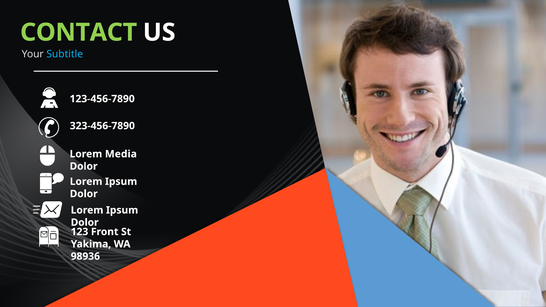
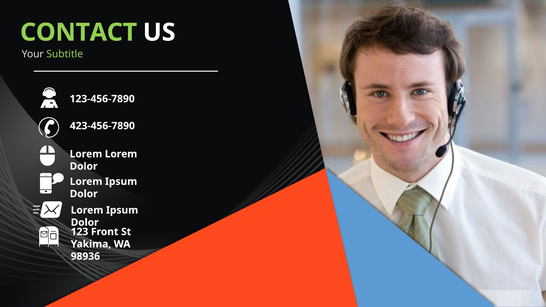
Subtitle colour: light blue -> light green
323-456-7890: 323-456-7890 -> 423-456-7890
Lorem Media: Media -> Lorem
